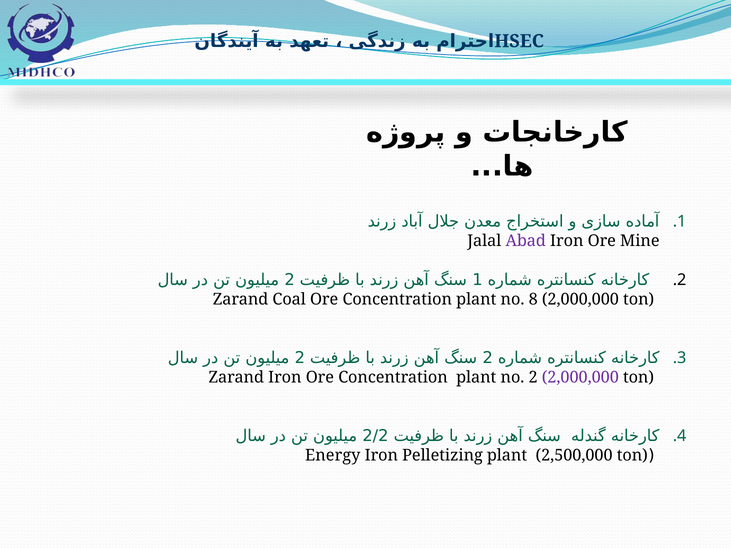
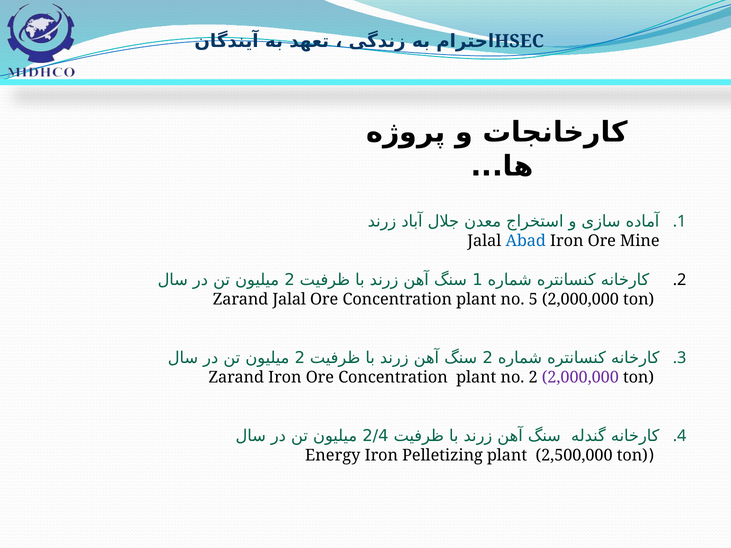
Abad colour: purple -> blue
Zarand Coal: Coal -> Jalal
8: 8 -> 5
2/2: 2/2 -> 2/4
